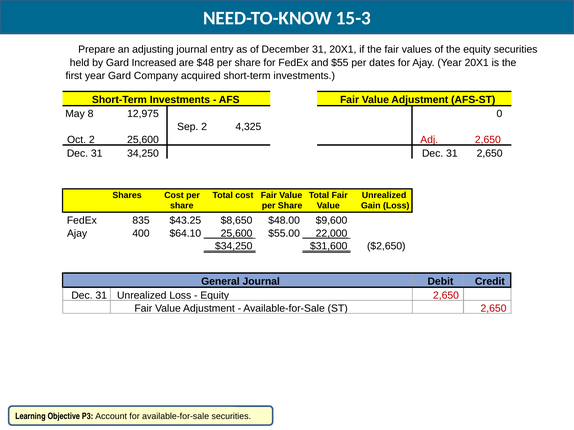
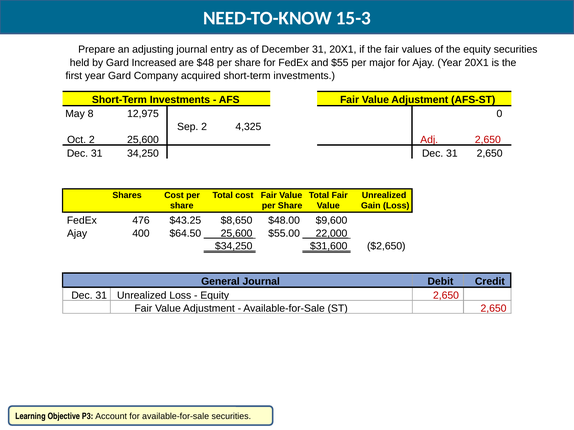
dates: dates -> major
835: 835 -> 476
$64.10: $64.10 -> $64.50
